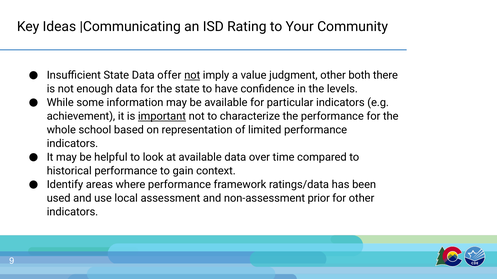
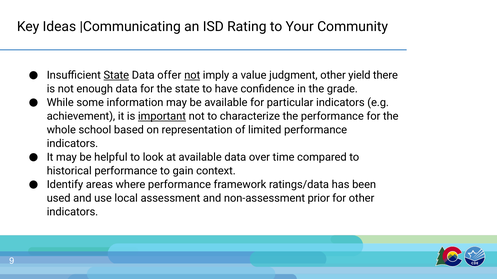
State at (116, 75) underline: none -> present
both: both -> yield
levels: levels -> grade
